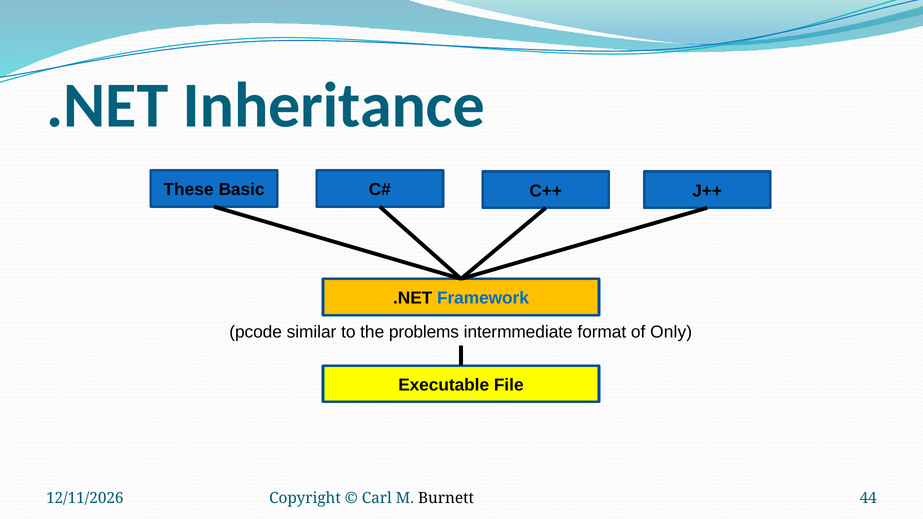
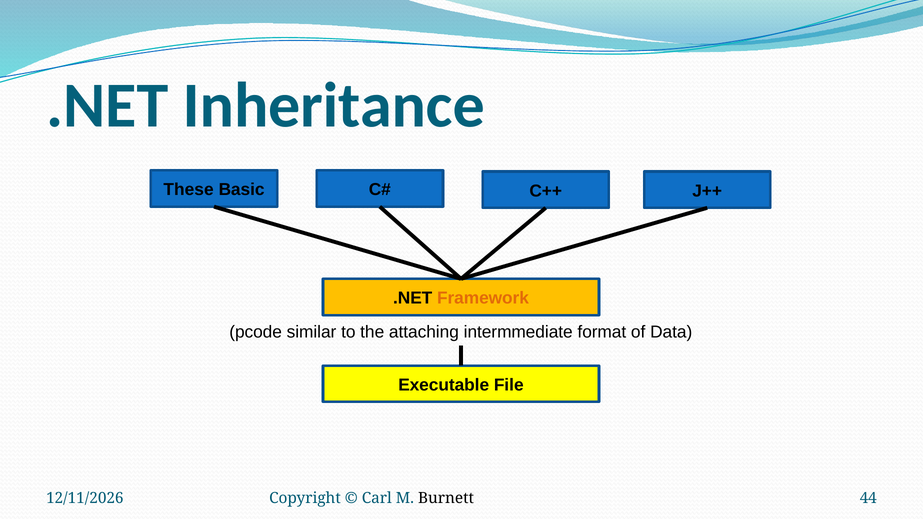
Framework colour: blue -> orange
problems: problems -> attaching
Only: Only -> Data
